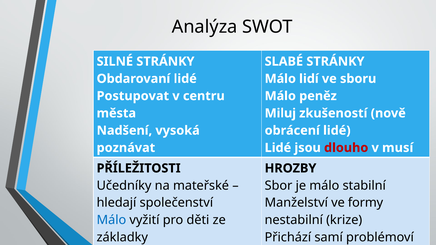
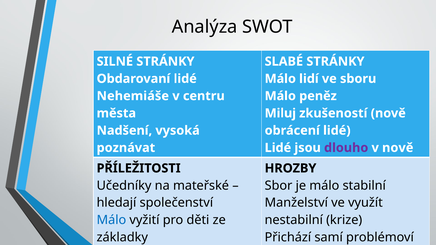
Postupovat: Postupovat -> Nehemiáše
dlouho colour: red -> purple
v musí: musí -> nově
formy: formy -> využít
